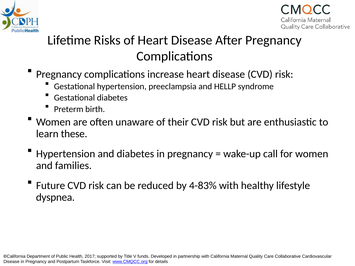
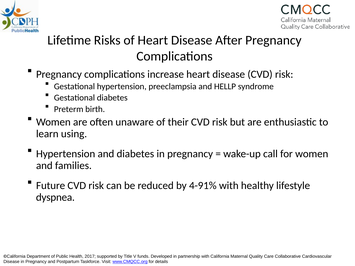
these: these -> using
4-83%: 4-83% -> 4-91%
